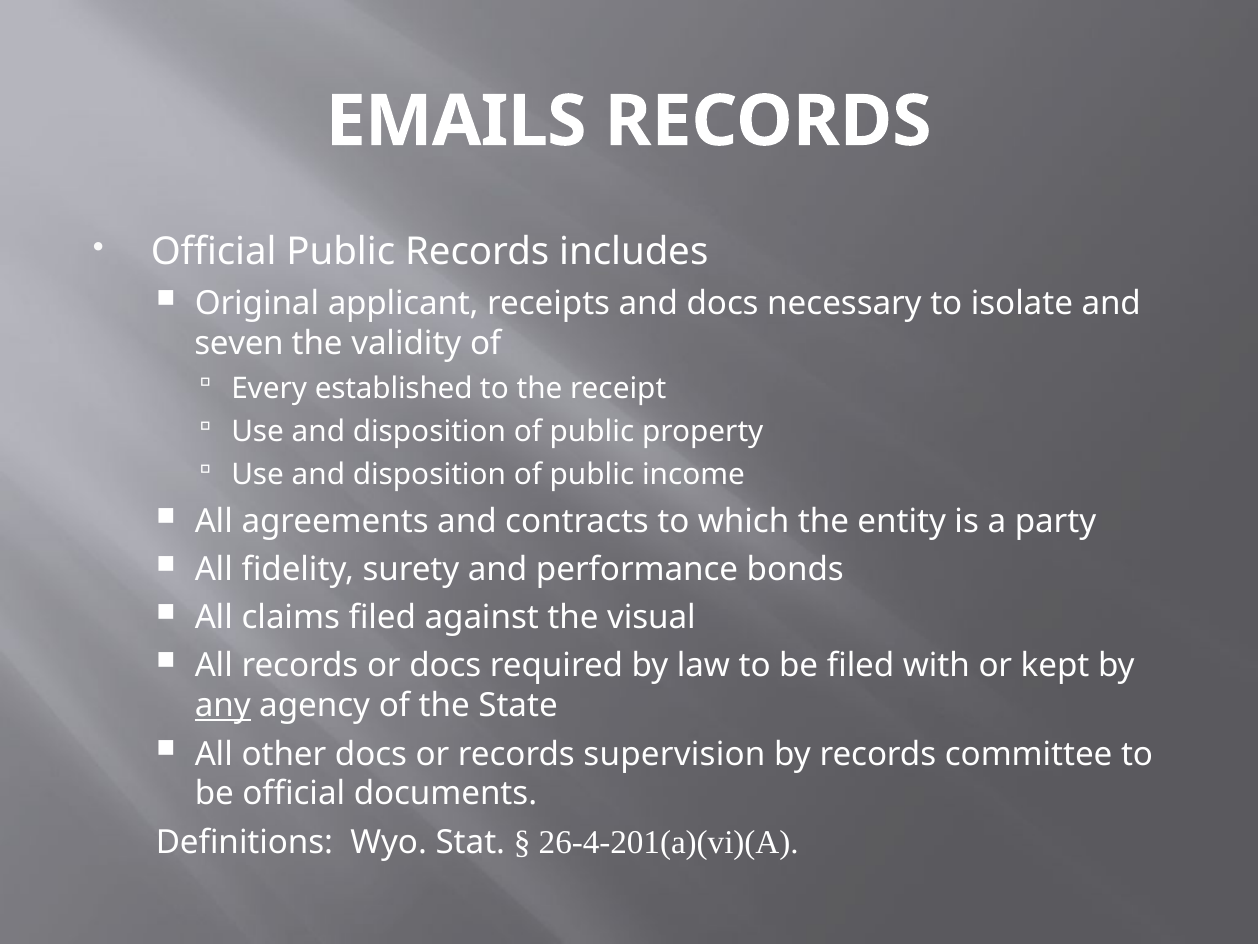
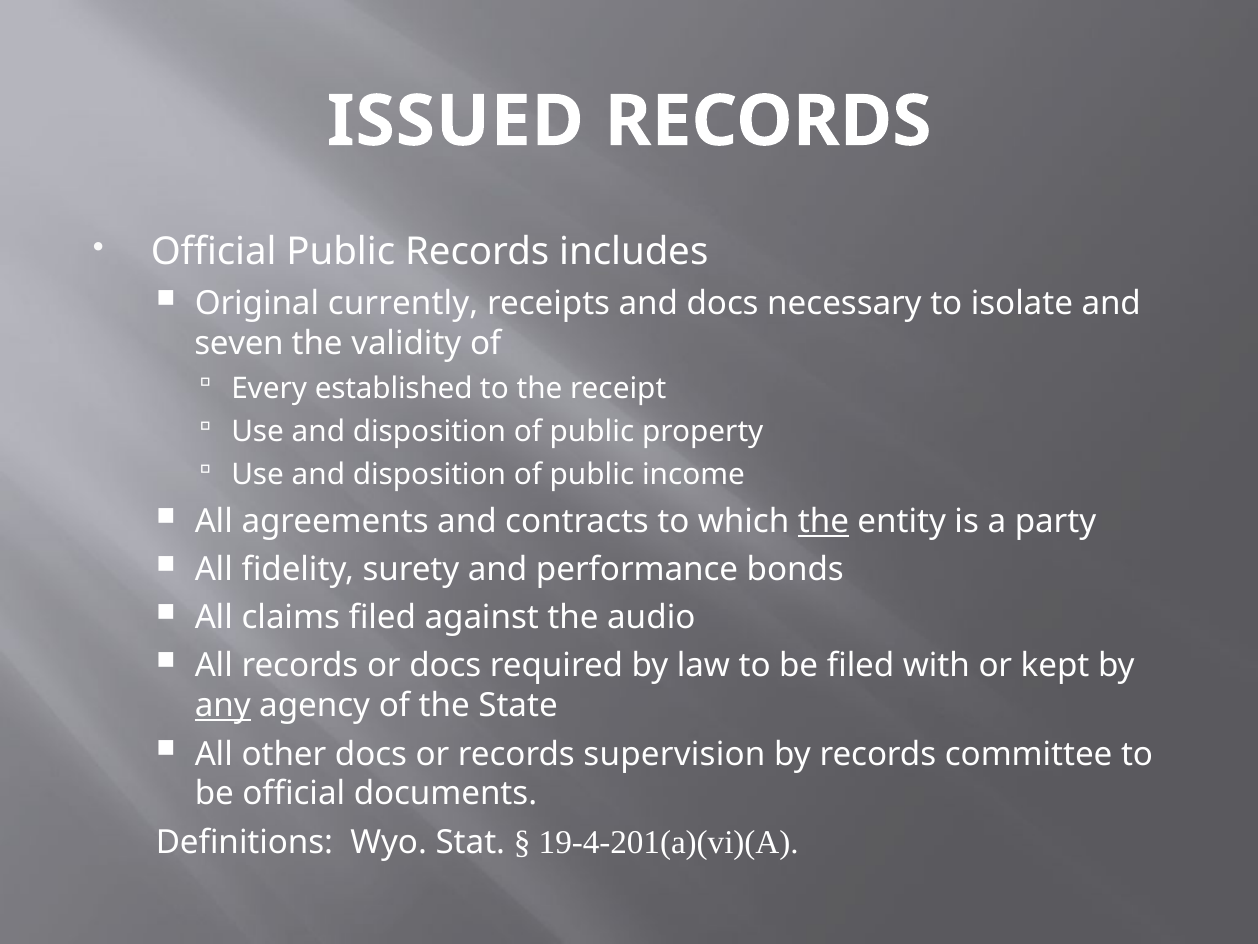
EMAILS: EMAILS -> ISSUED
applicant: applicant -> currently
the at (823, 521) underline: none -> present
visual: visual -> audio
26-4-201(a)(vi)(A: 26-4-201(a)(vi)(A -> 19-4-201(a)(vi)(A
